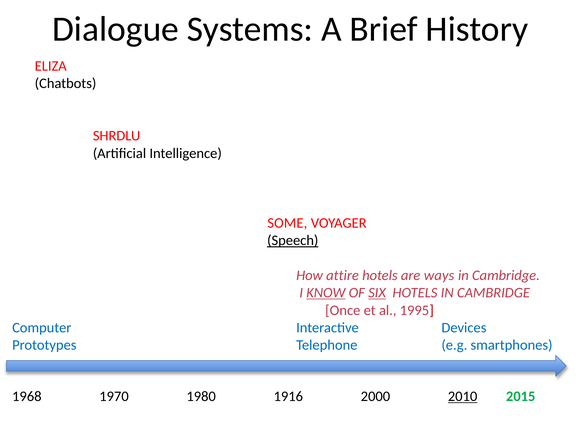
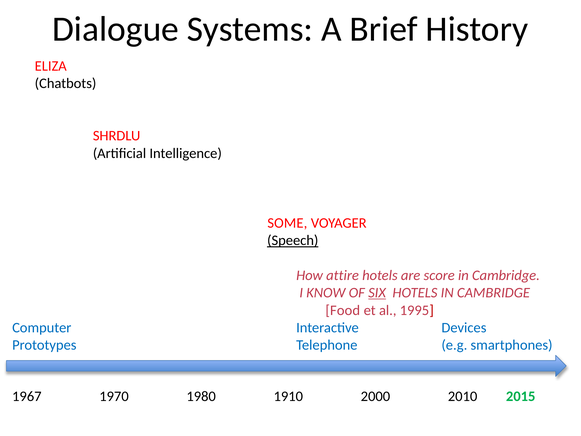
ways: ways -> score
KNOW underline: present -> none
Once: Once -> Food
1968: 1968 -> 1967
1916: 1916 -> 1910
2010 underline: present -> none
